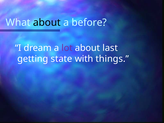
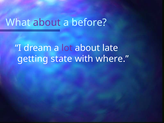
about at (47, 23) colour: black -> purple
last: last -> late
things: things -> where
